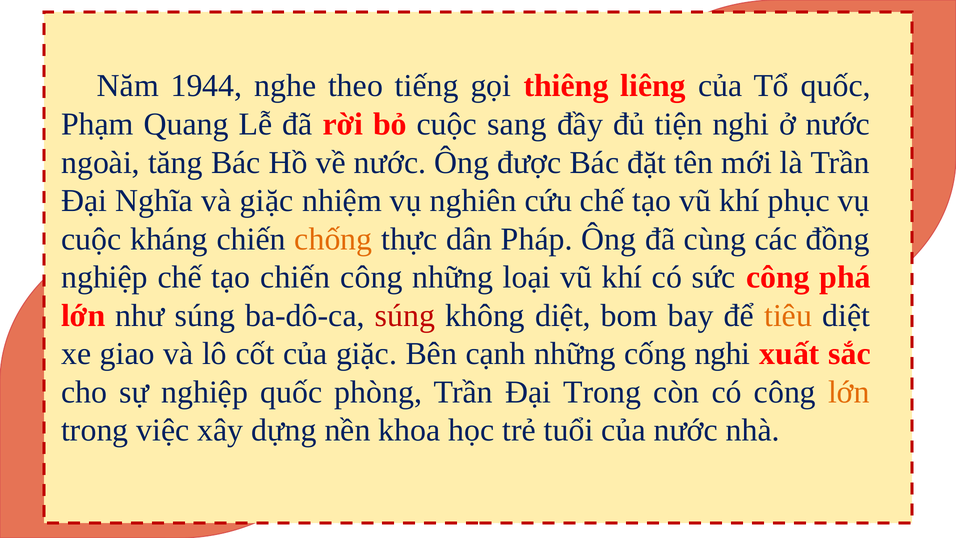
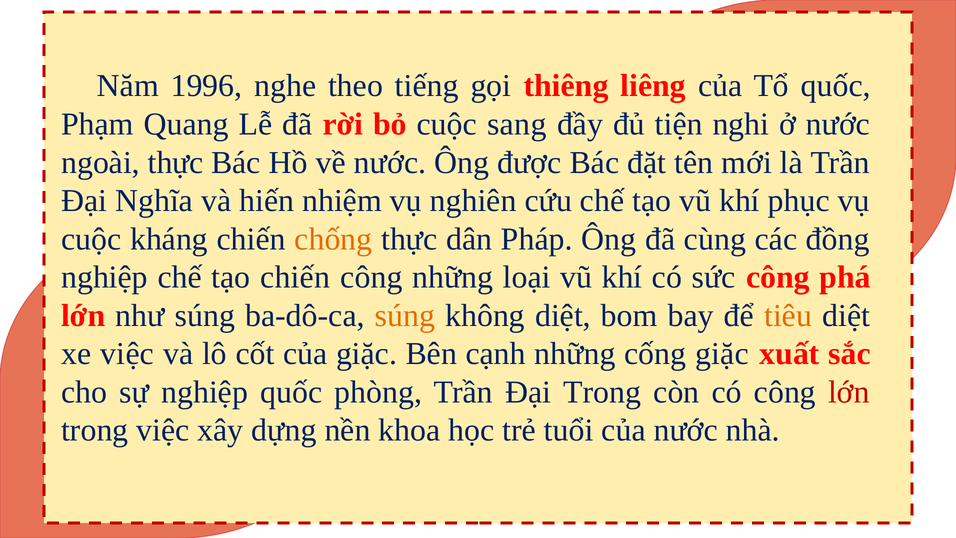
1944: 1944 -> 1996
ngoài tăng: tăng -> thực
và giặc: giặc -> hiến
súng at (405, 315) colour: red -> orange
xe giao: giao -> việc
cống nghi: nghi -> giặc
lớn at (849, 392) colour: orange -> red
